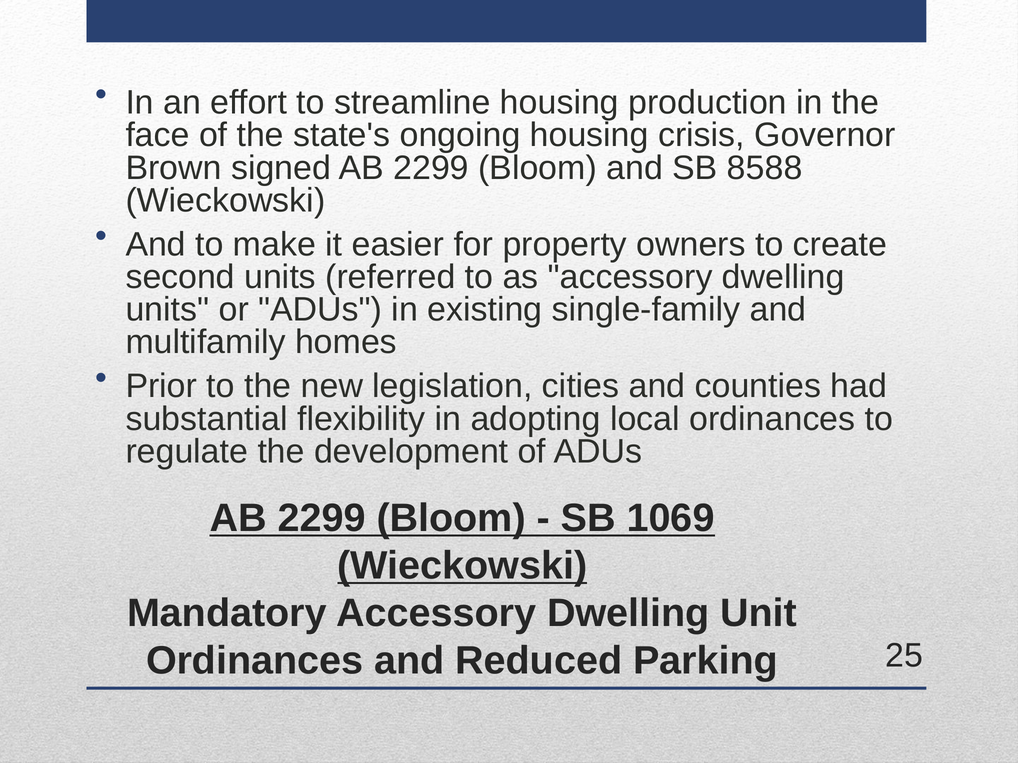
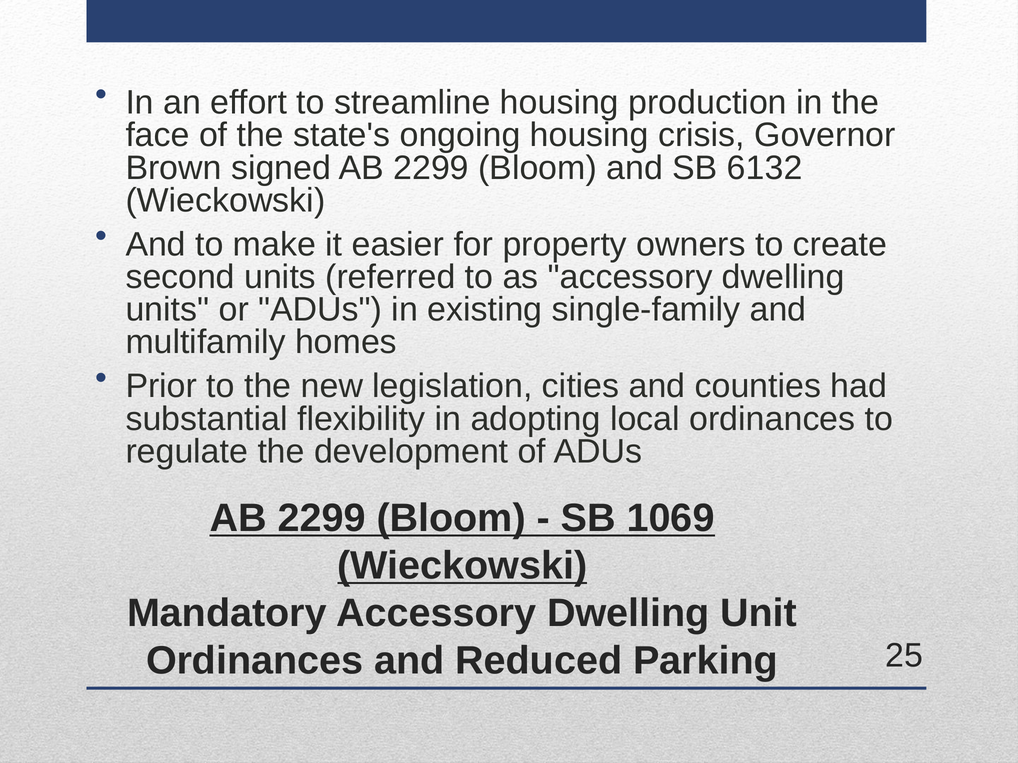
8588: 8588 -> 6132
